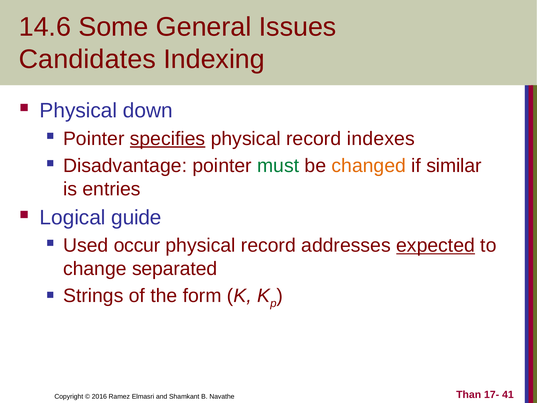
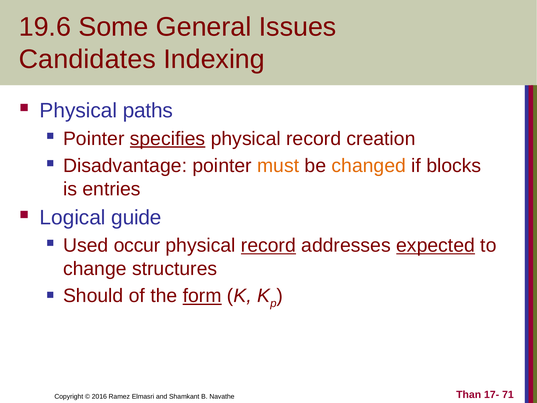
14.6: 14.6 -> 19.6
down: down -> paths
indexes: indexes -> creation
must colour: green -> orange
similar: similar -> blocks
record at (268, 245) underline: none -> present
separated: separated -> structures
Strings: Strings -> Should
form underline: none -> present
41: 41 -> 71
